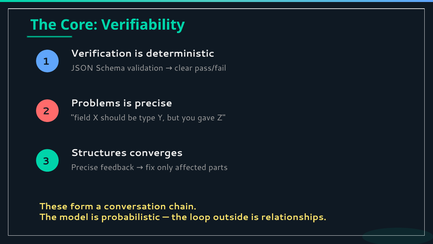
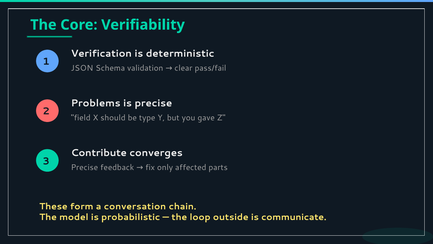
Structures: Structures -> Contribute
relationships: relationships -> communicate
